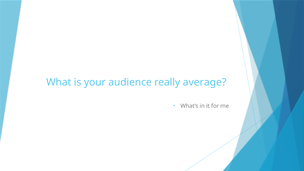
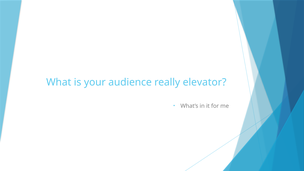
average: average -> elevator
